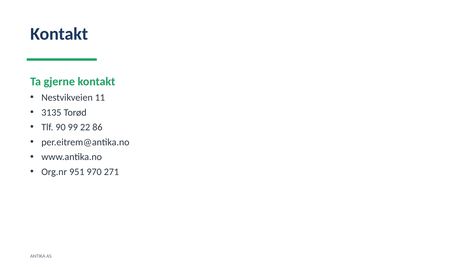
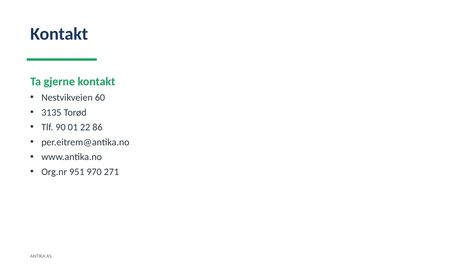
11: 11 -> 60
99: 99 -> 01
